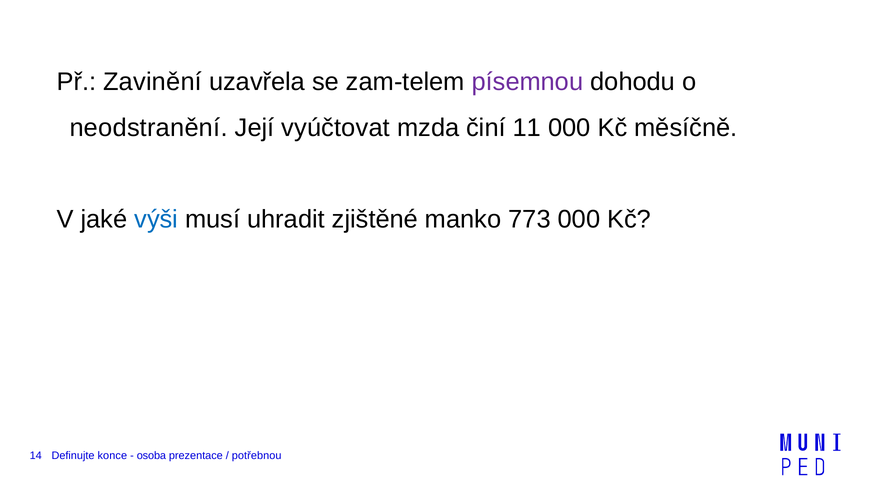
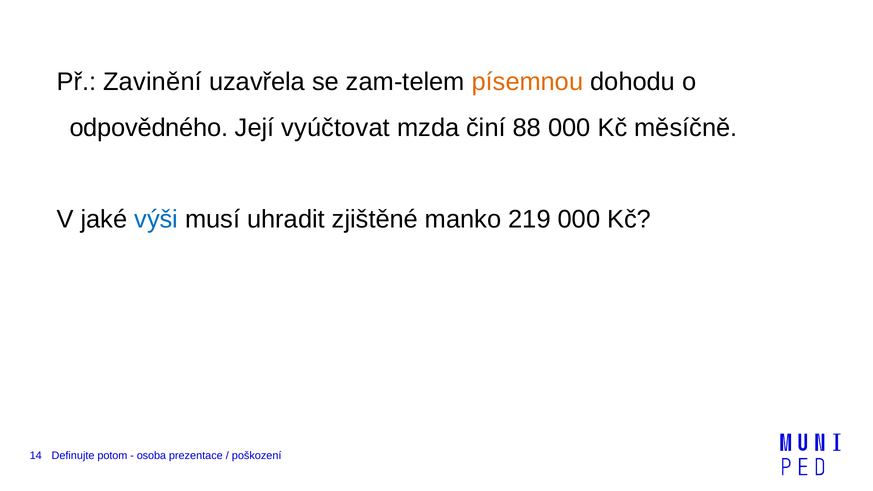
písemnou colour: purple -> orange
neodstranění: neodstranění -> odpovědného
11: 11 -> 88
773: 773 -> 219
konce: konce -> potom
potřebnou: potřebnou -> poškození
